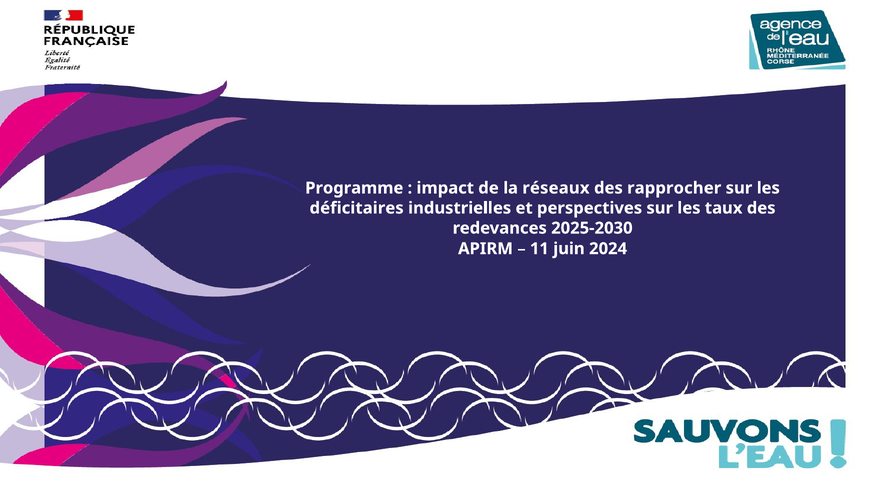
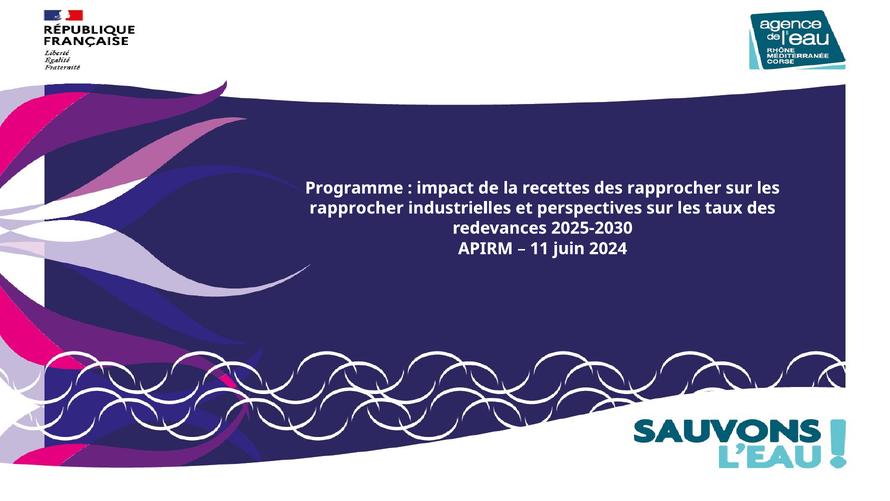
réseaux: réseaux -> recettes
déficitaires at (357, 208): déficitaires -> rapprocher
